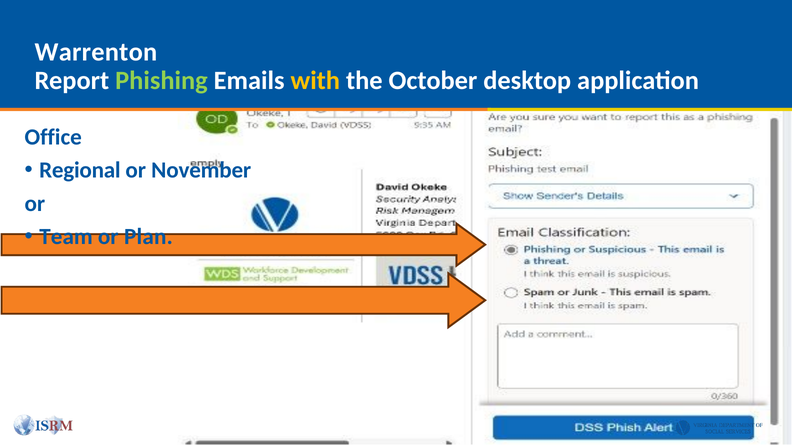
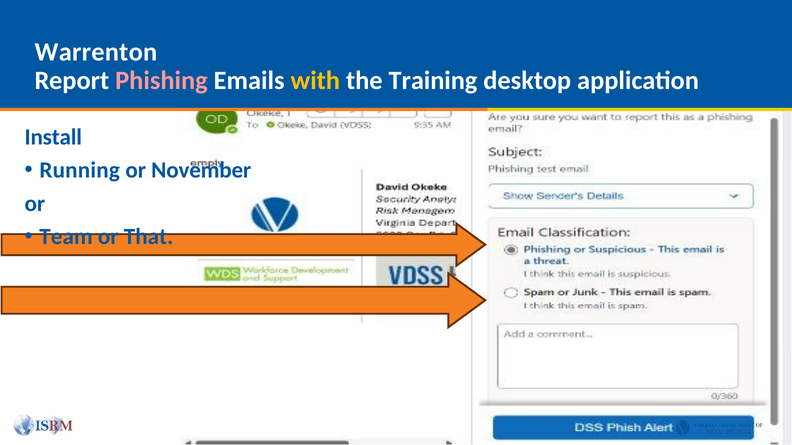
Phishing colour: light green -> pink
October: October -> Training
Office: Office -> Install
Regional: Regional -> Running
Plan: Plan -> That
